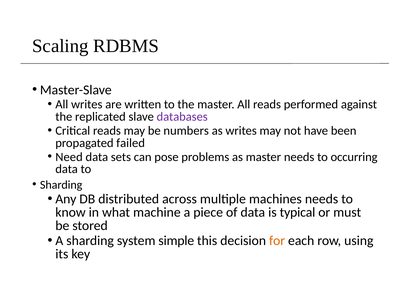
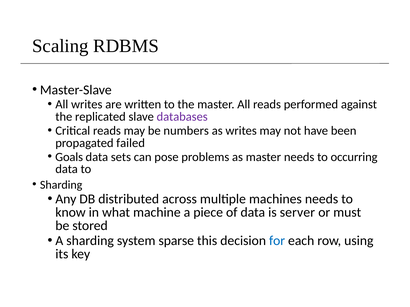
Need: Need -> Goals
typical: typical -> server
simple: simple -> sparse
for colour: orange -> blue
